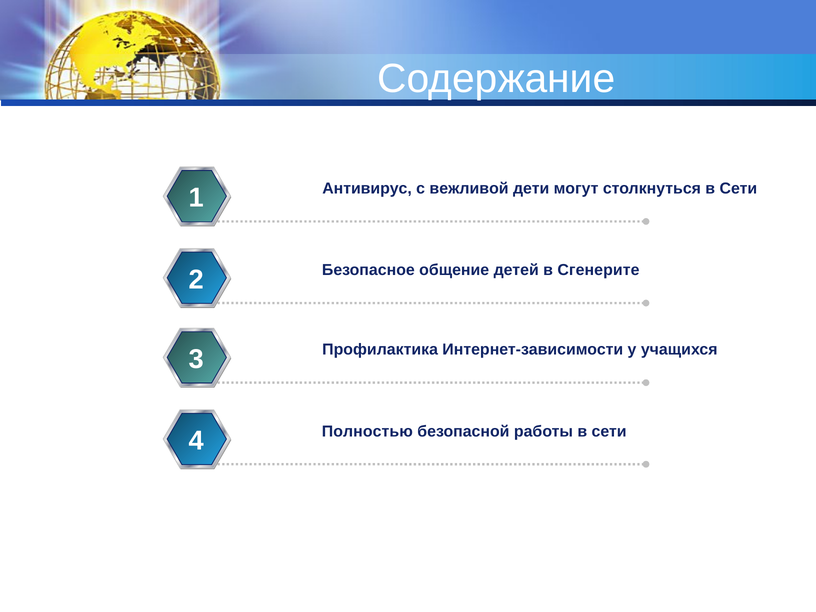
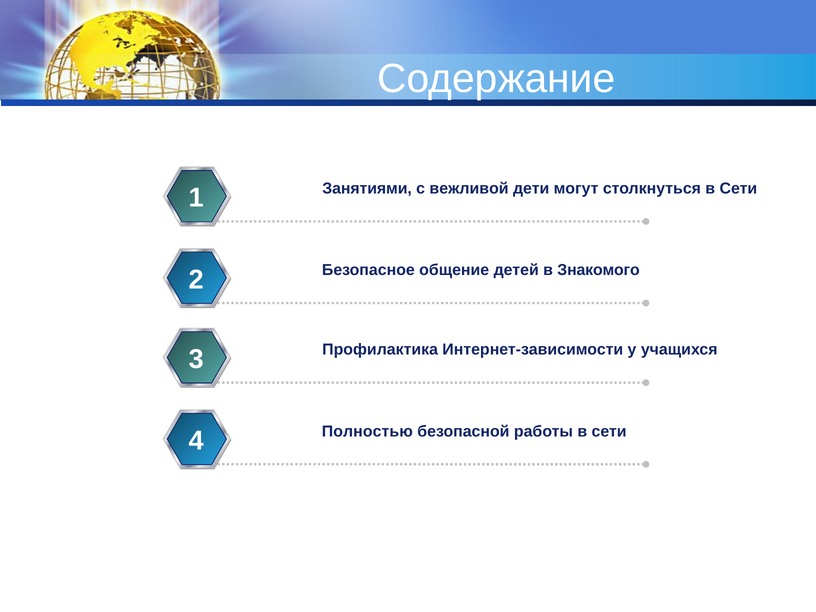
Антивирус: Антивирус -> Занятиями
Сгенерите: Сгенерите -> Знакомого
